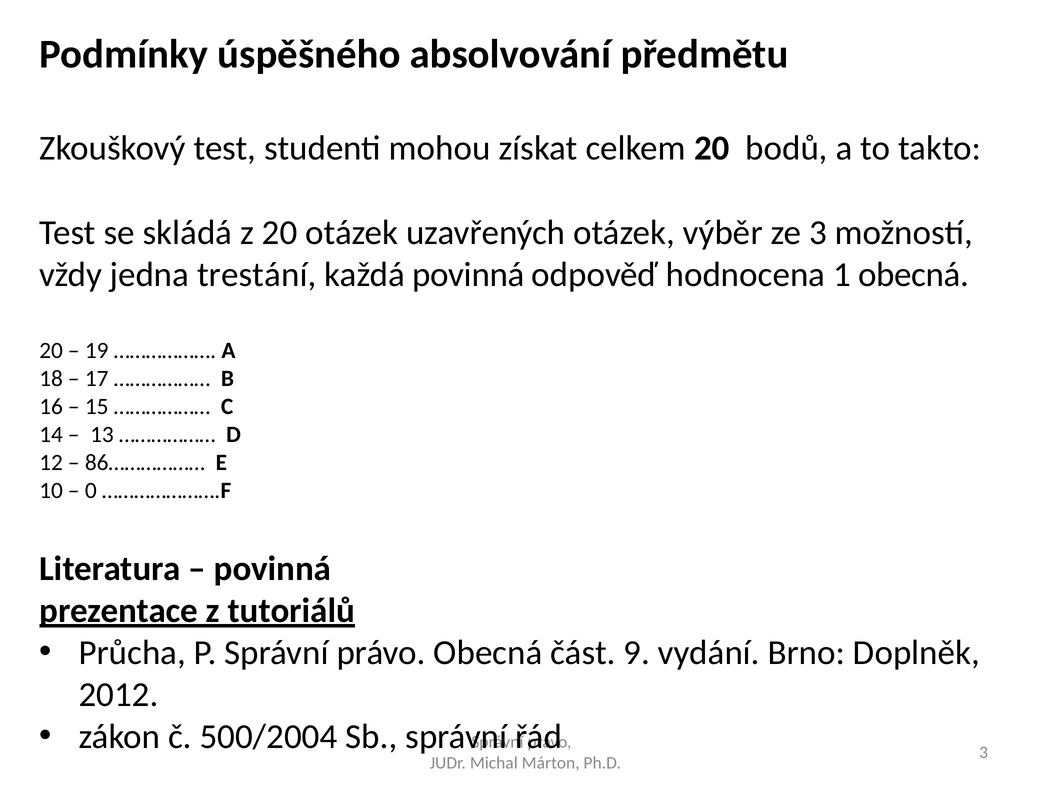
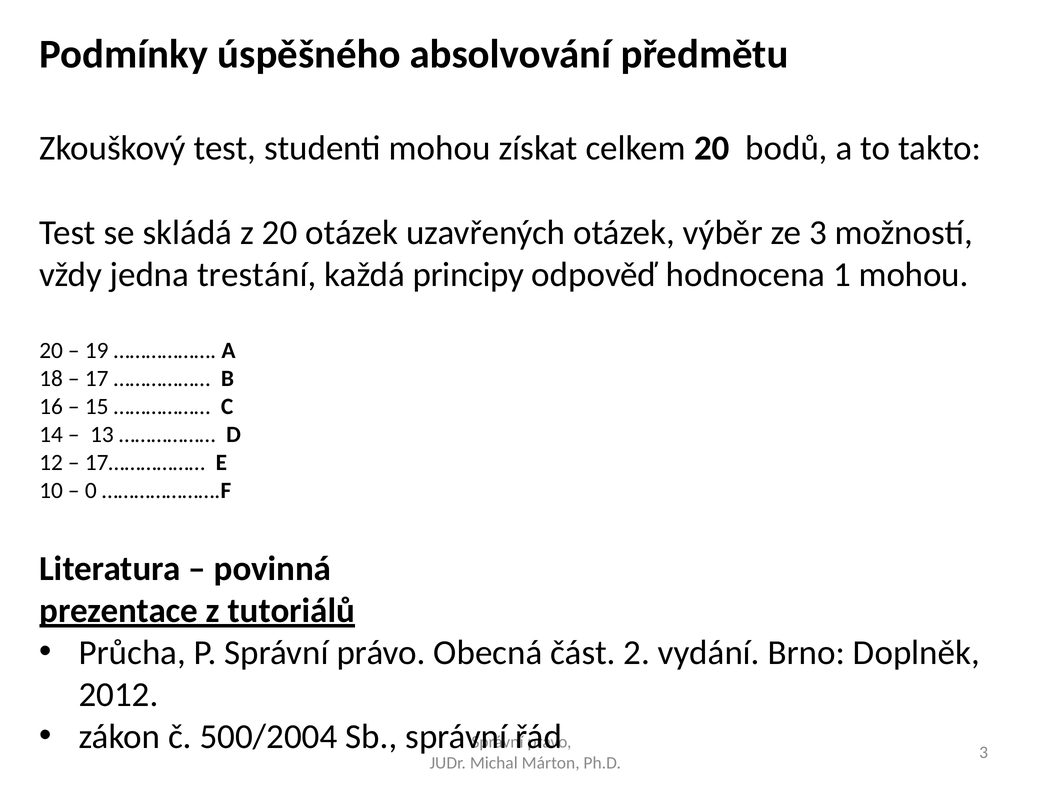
každá povinná: povinná -> principy
1 obecná: obecná -> mohou
86………………: 86……………… -> 17………………
9: 9 -> 2
